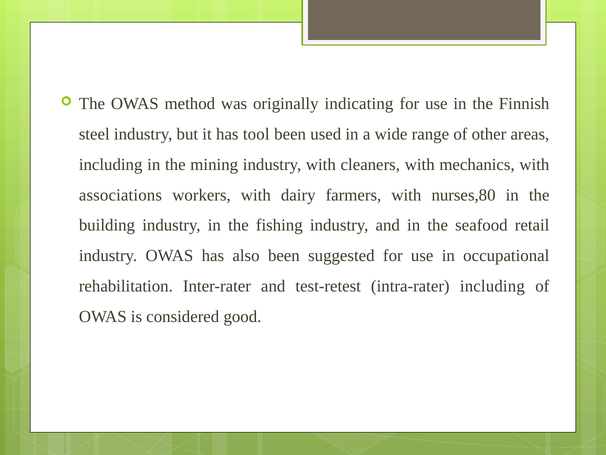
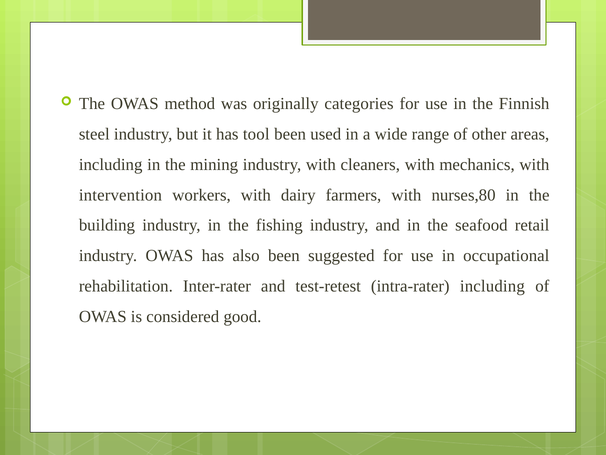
indicating: indicating -> categories
associations: associations -> intervention
